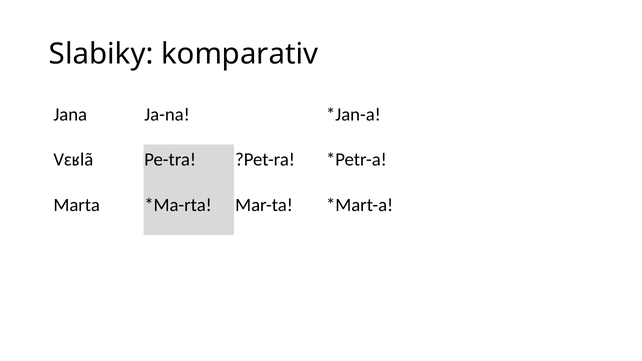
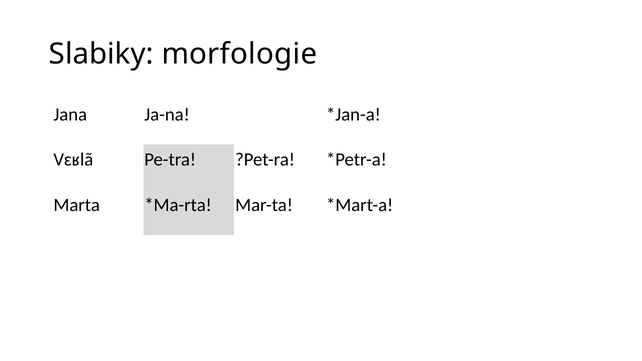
komparativ: komparativ -> morfologie
